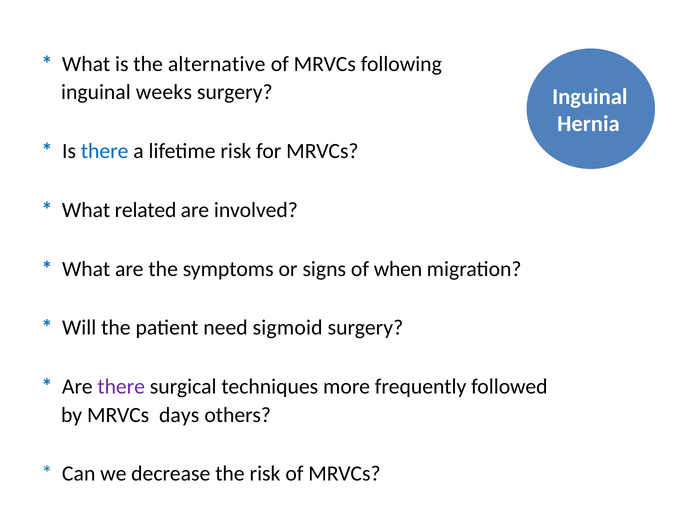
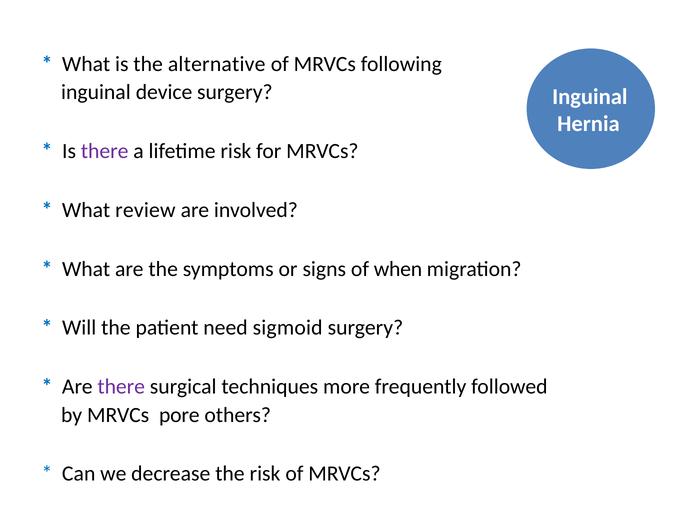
weeks: weeks -> device
there at (105, 151) colour: blue -> purple
related: related -> review
days: days -> pore
